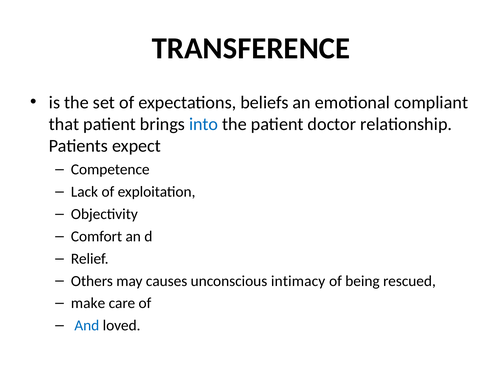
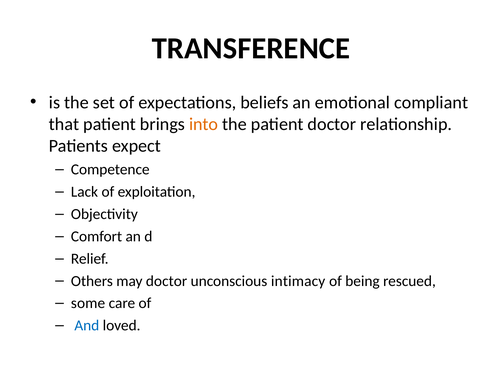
into colour: blue -> orange
may causes: causes -> doctor
make: make -> some
